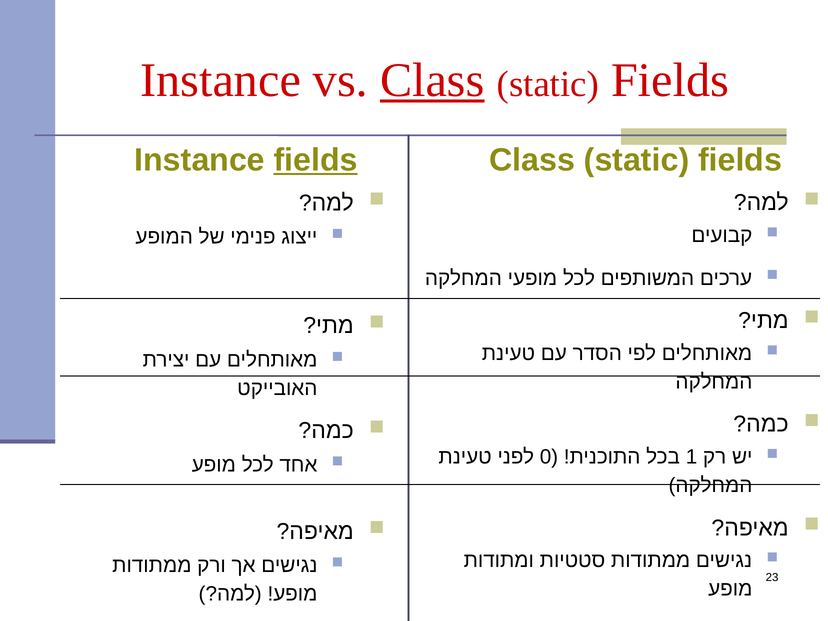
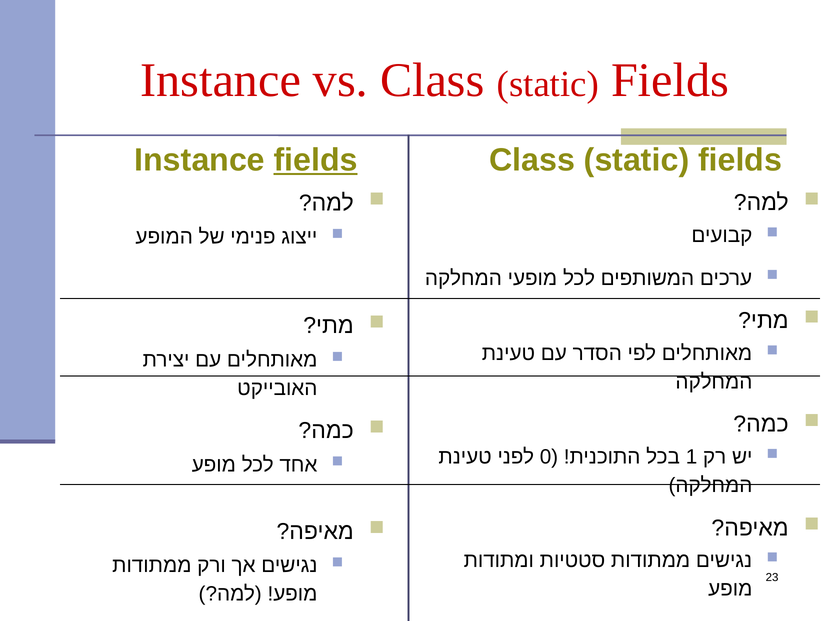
Class at (432, 80) underline: present -> none
